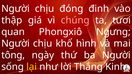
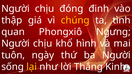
chúng colour: pink -> yellow
tươi: tươi -> tình
tông: tông -> tuôn
